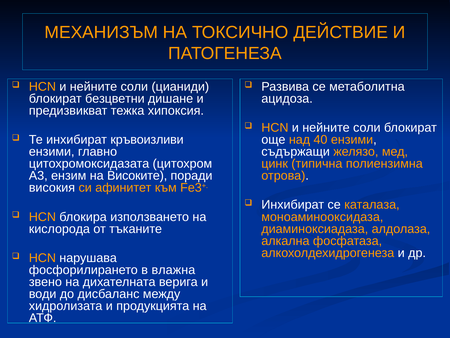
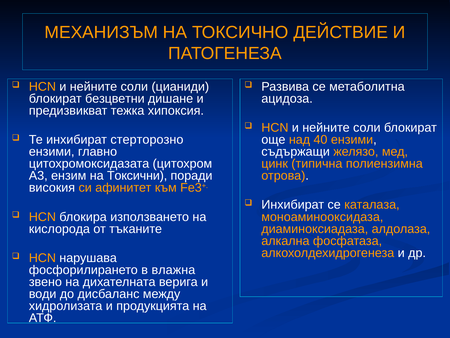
кръвоизливи: кръвоизливи -> стерторозно
Високите: Високите -> Токсични
